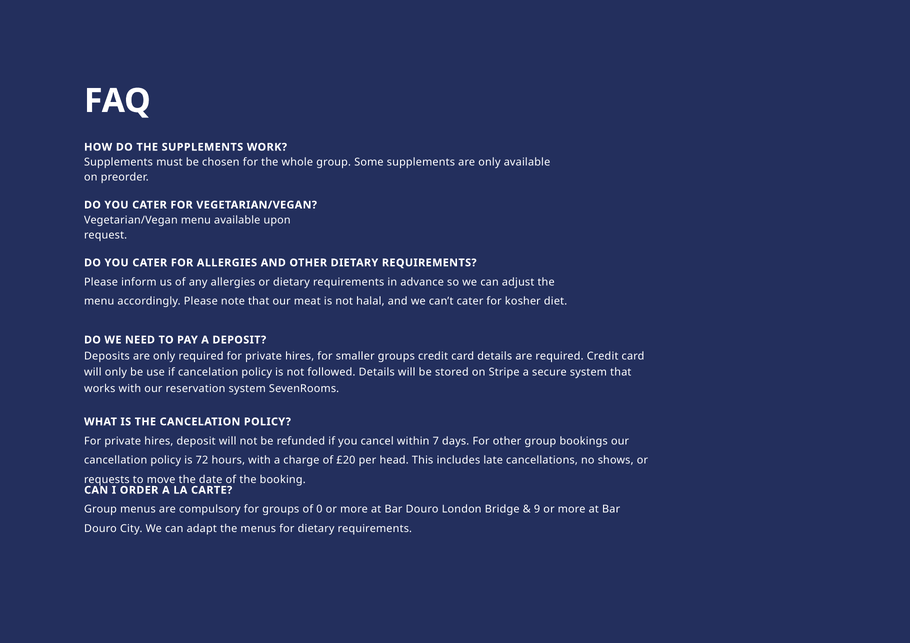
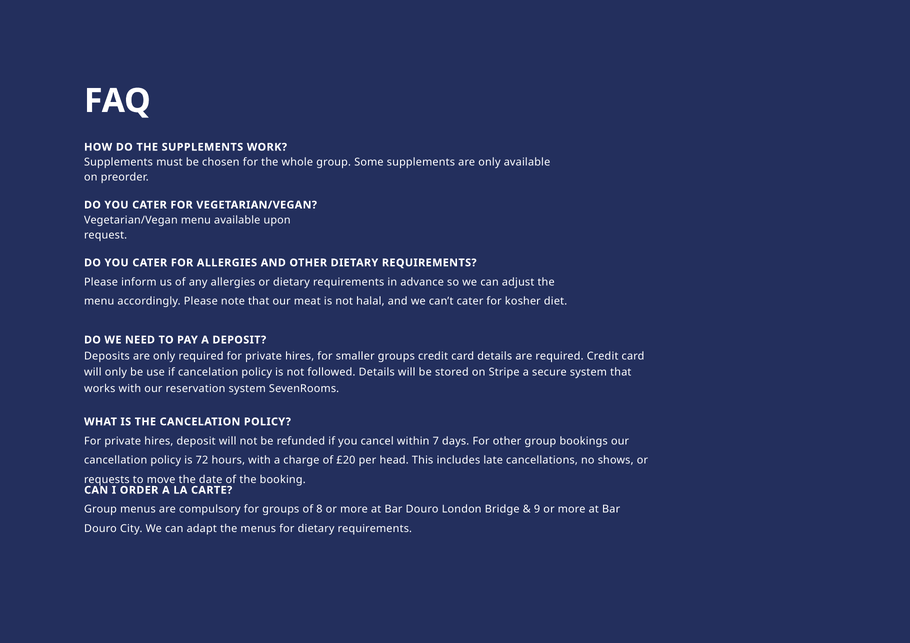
0: 0 -> 8
